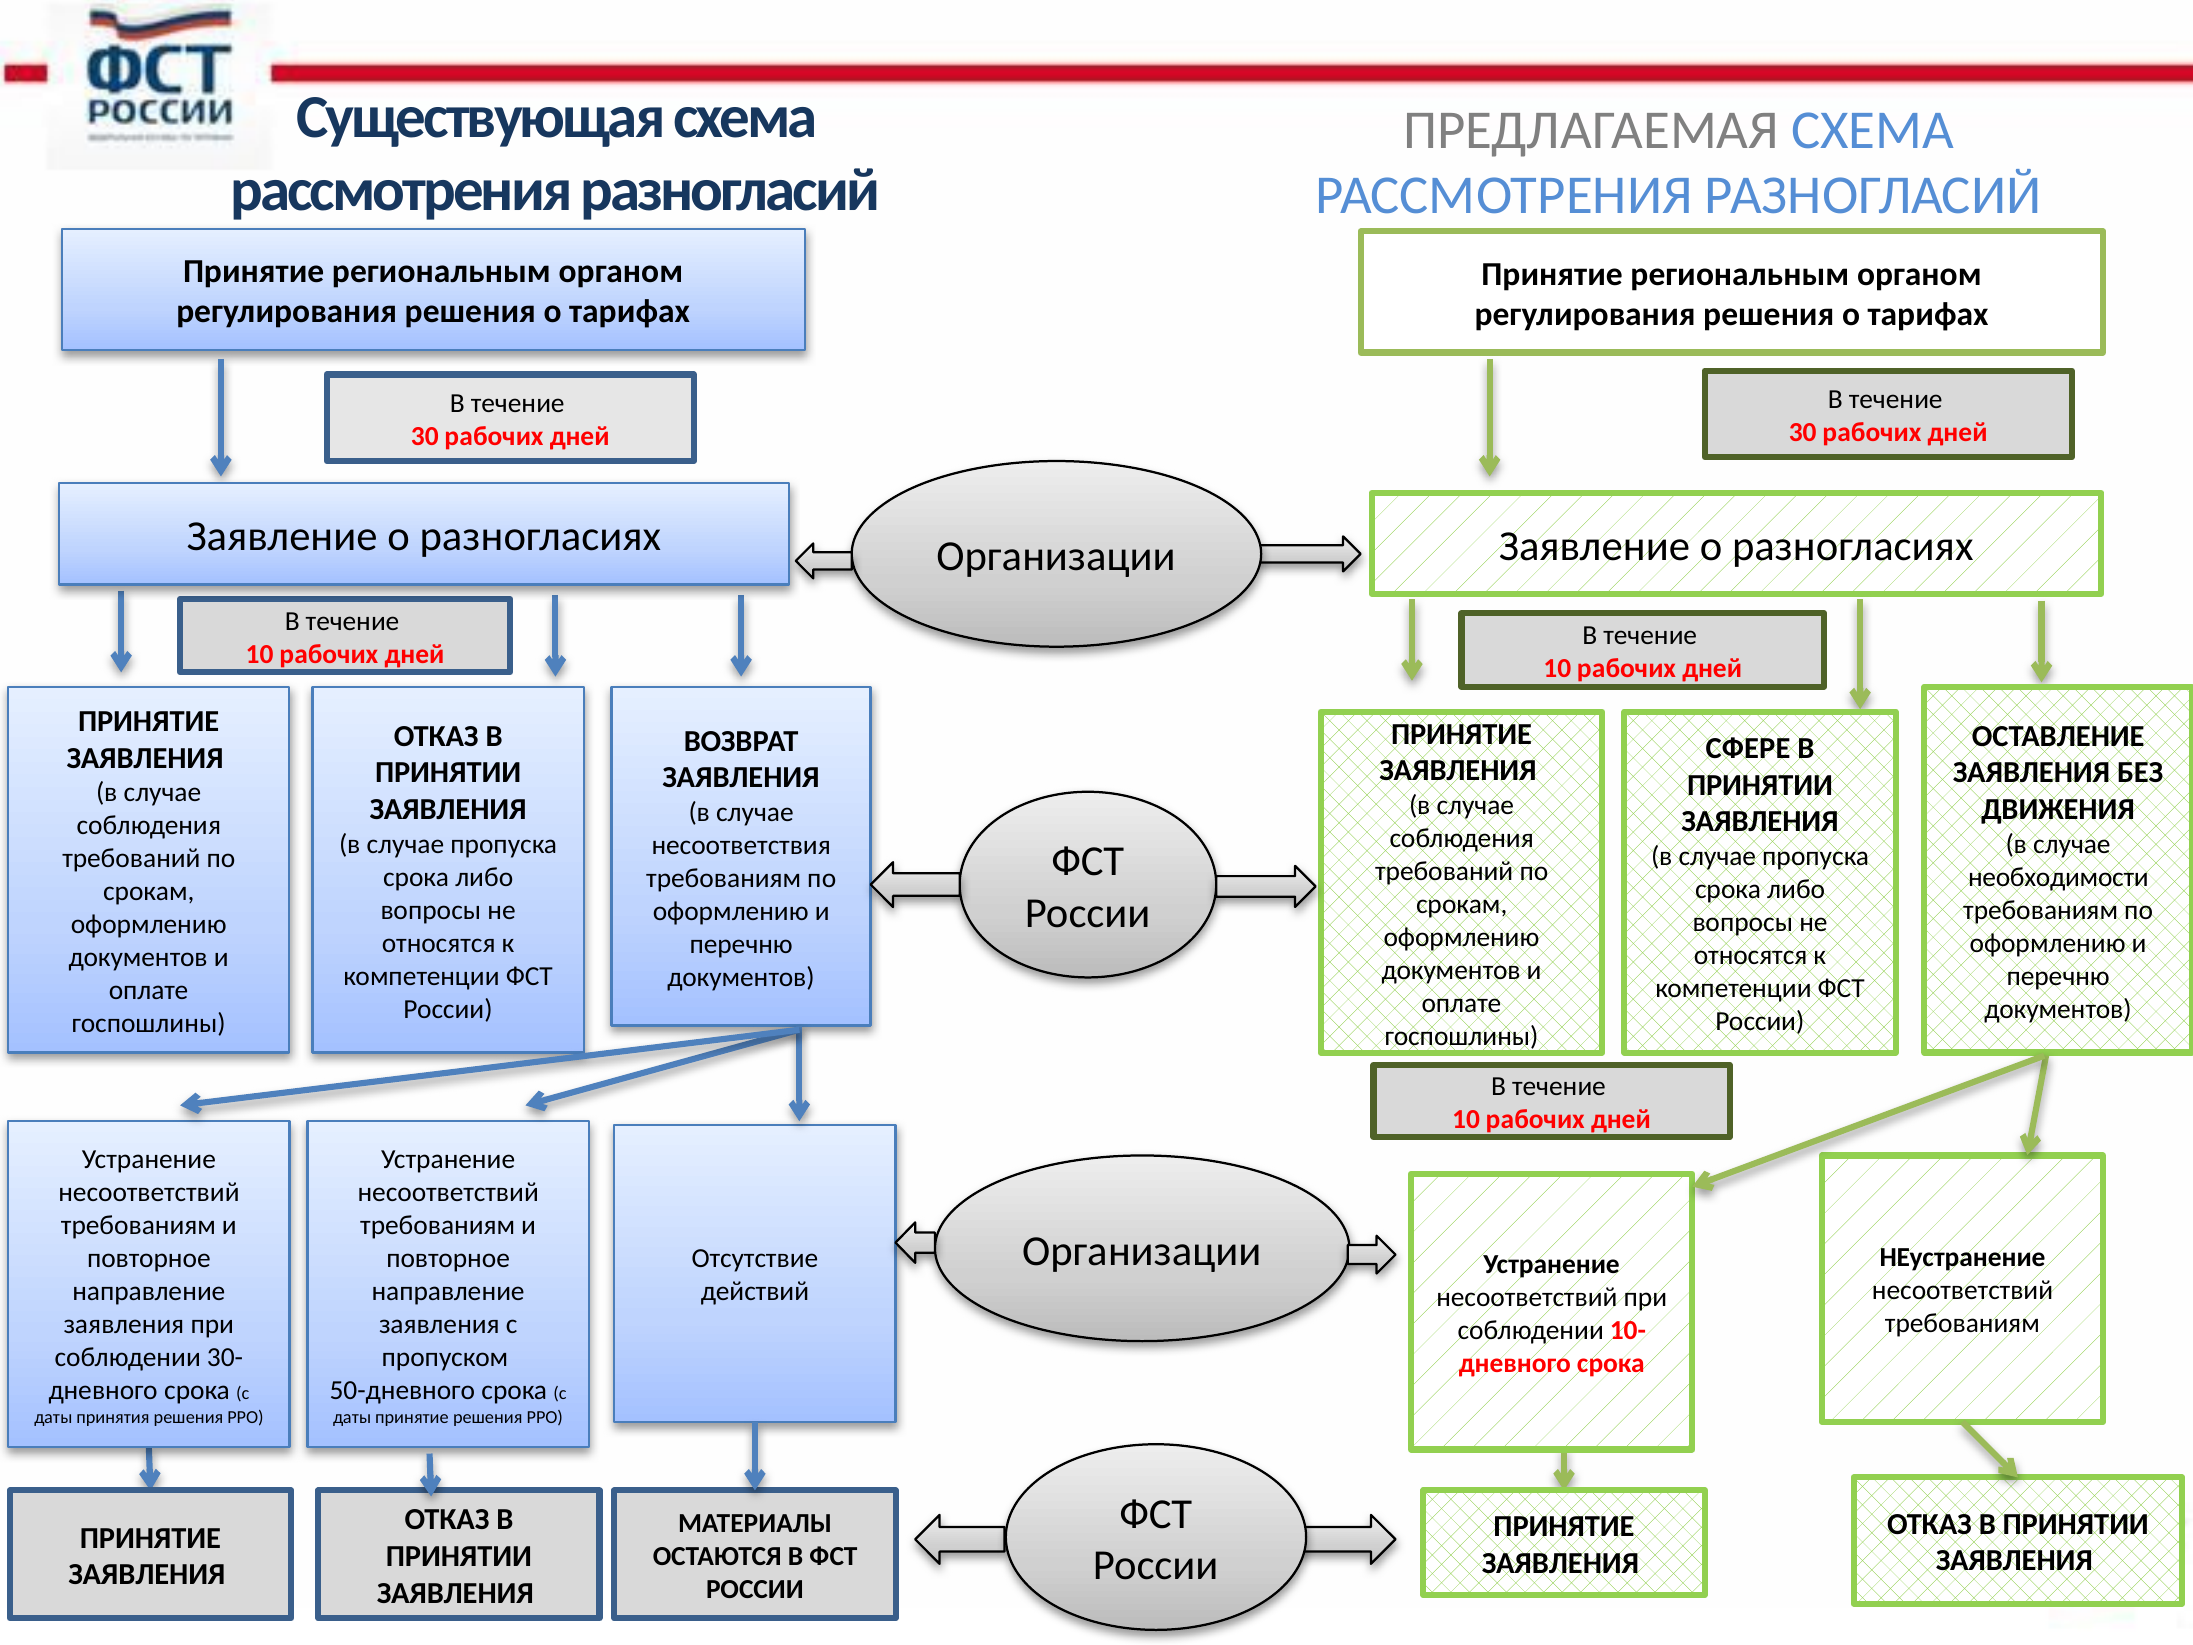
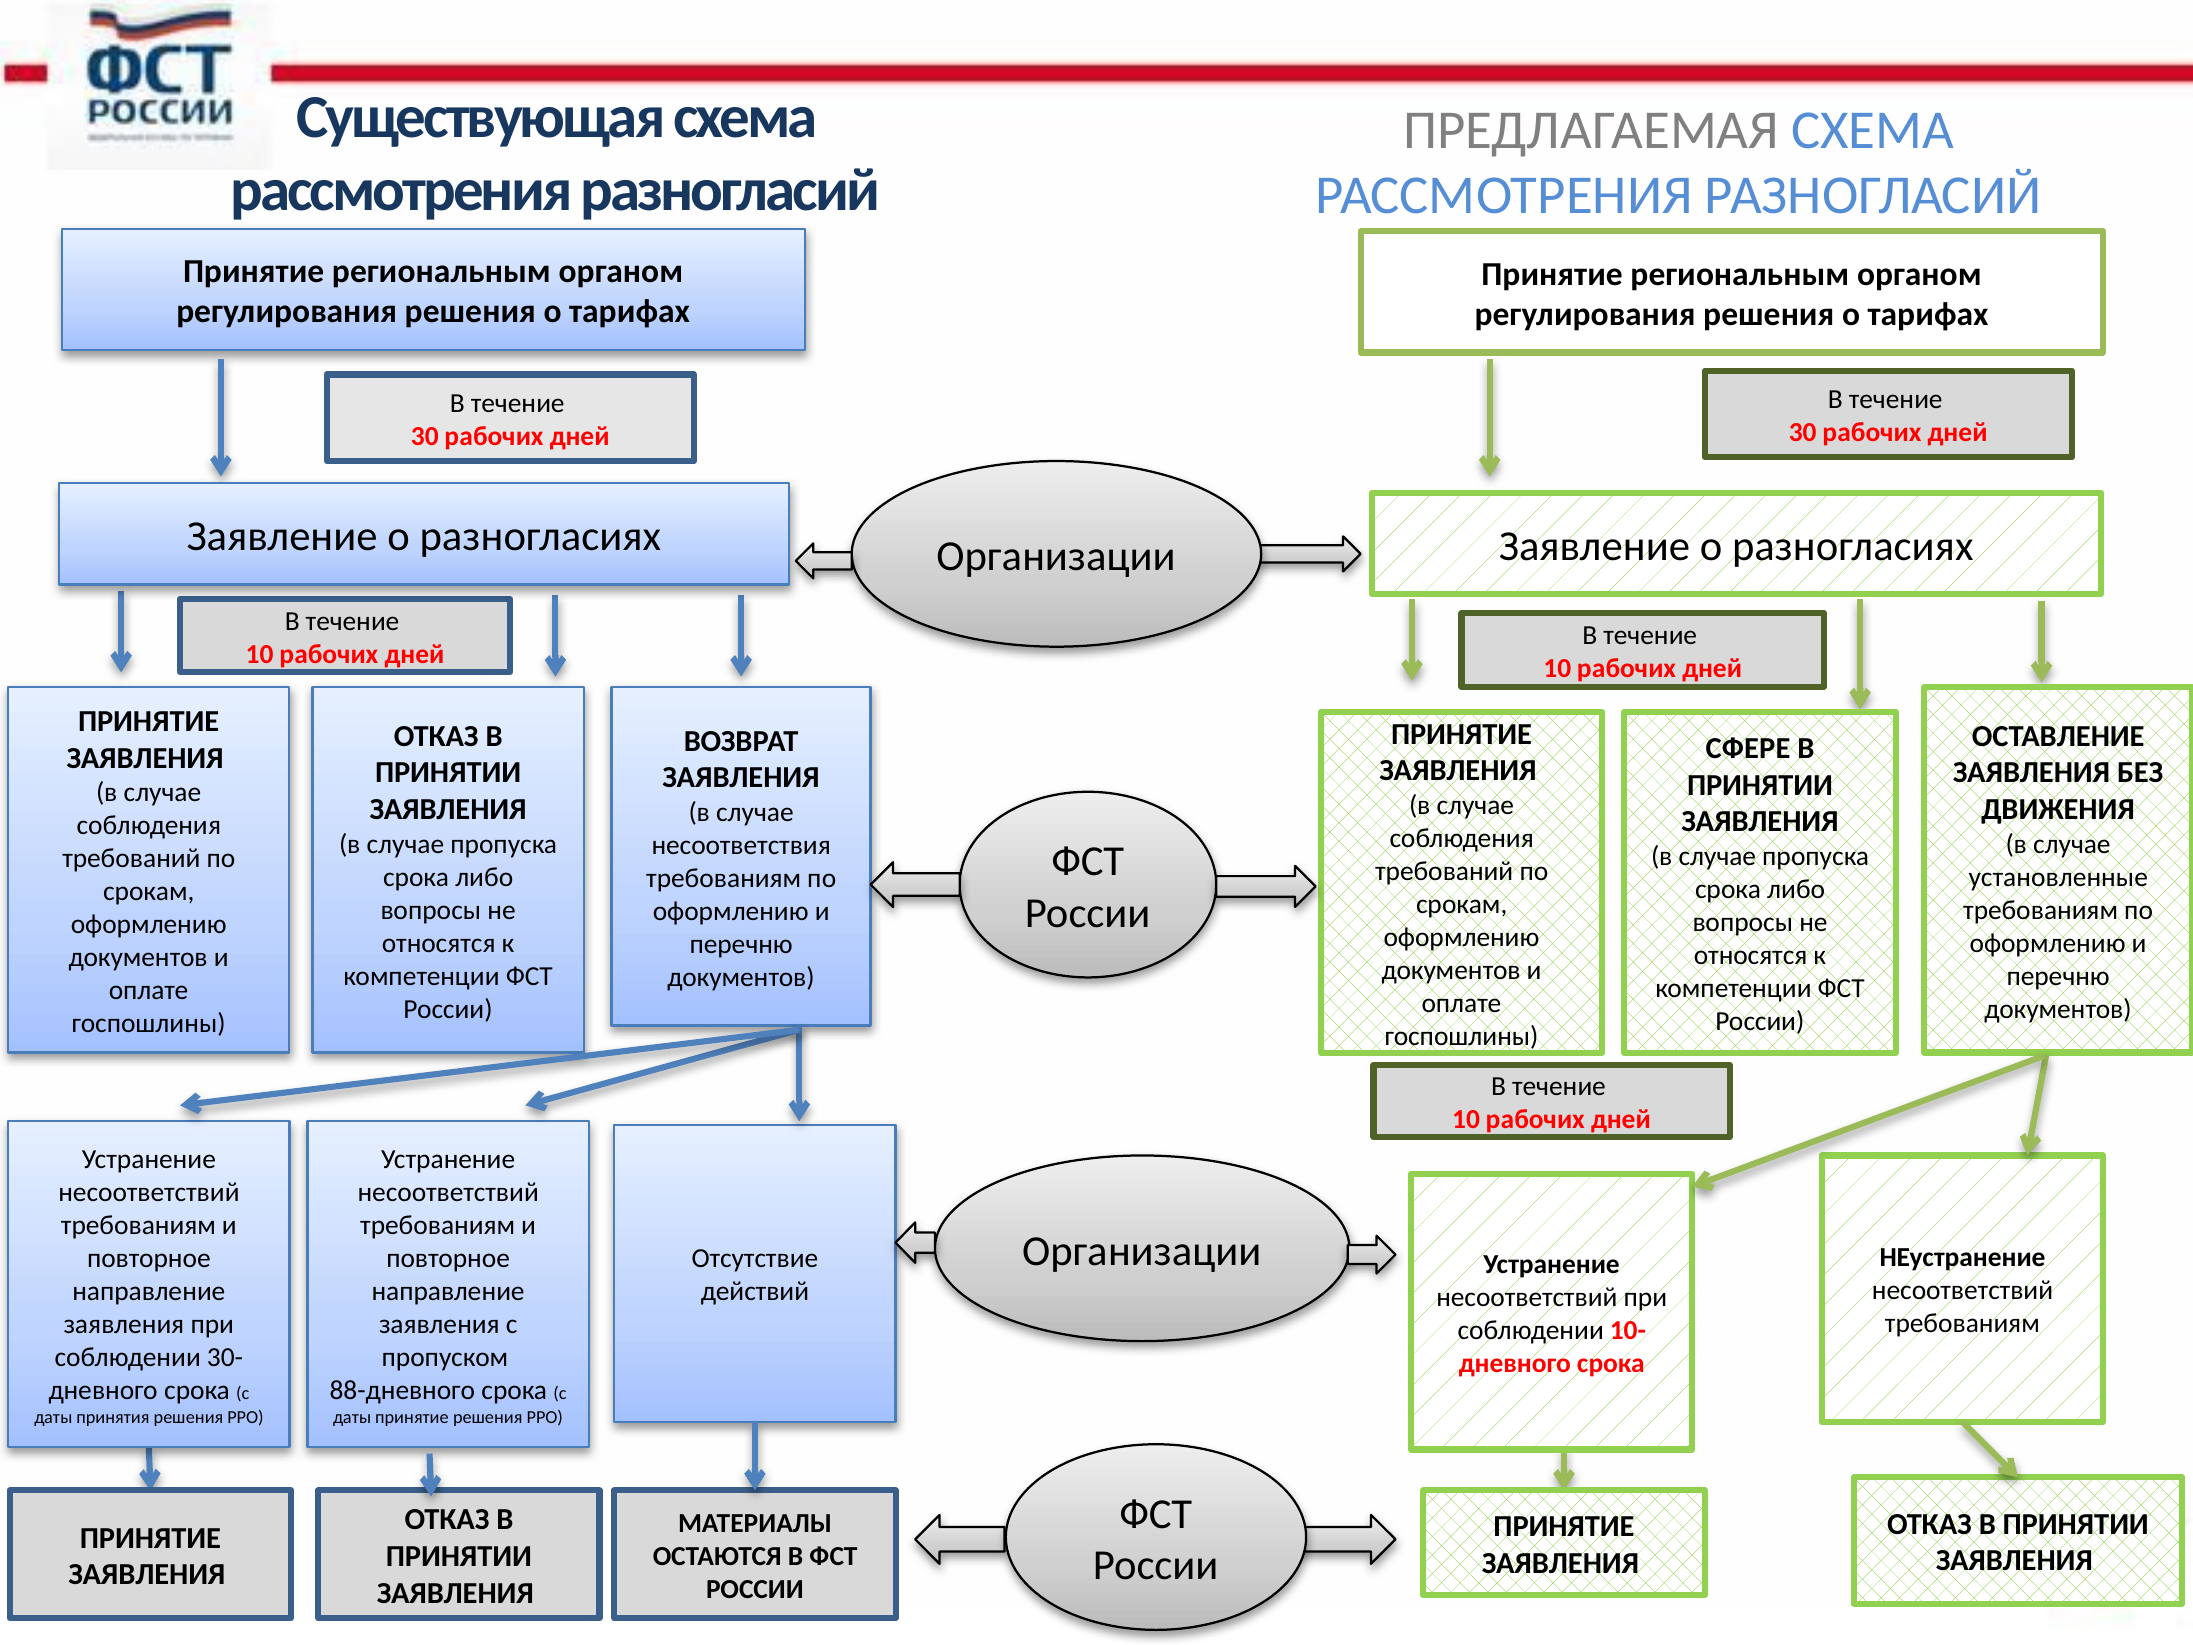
необходимости: необходимости -> установленные
50-дневного: 50-дневного -> 88-дневного
